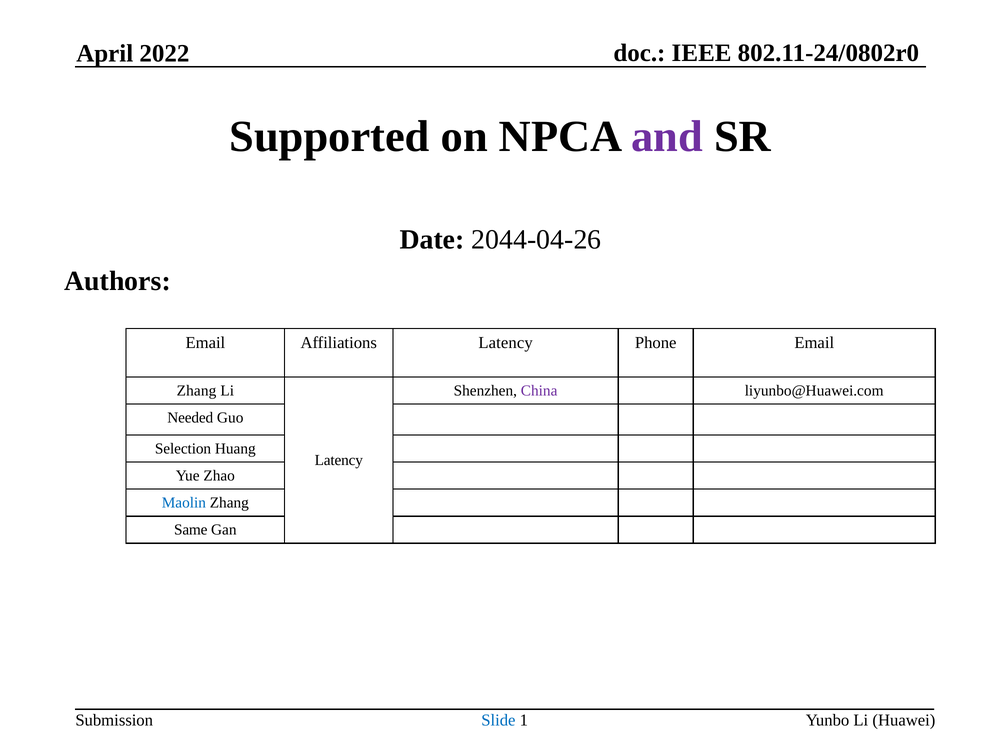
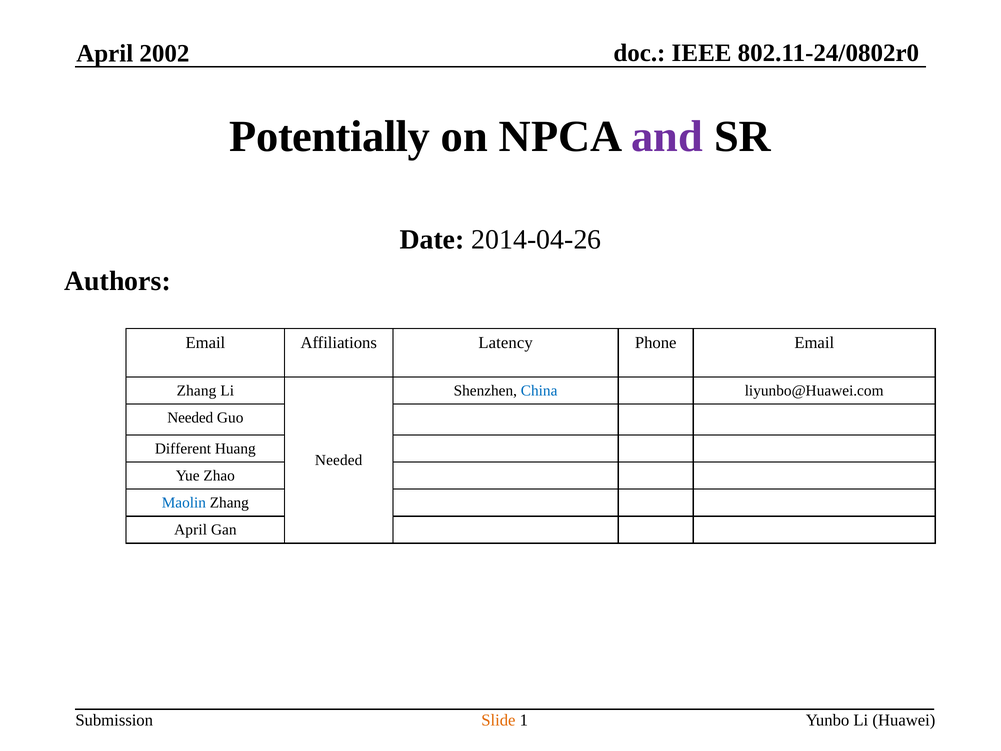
2022: 2022 -> 2002
Supported: Supported -> Potentially
2044-04-26: 2044-04-26 -> 2014-04-26
China colour: purple -> blue
Selection: Selection -> Different
Latency at (339, 460): Latency -> Needed
Same at (191, 530): Same -> April
Slide colour: blue -> orange
